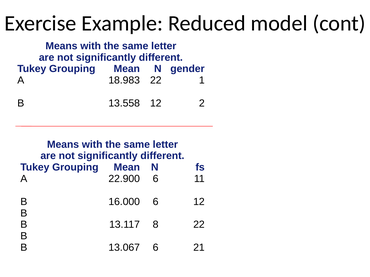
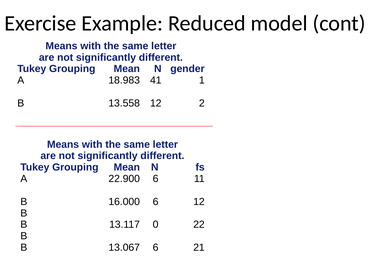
18.983 22: 22 -> 41
8: 8 -> 0
